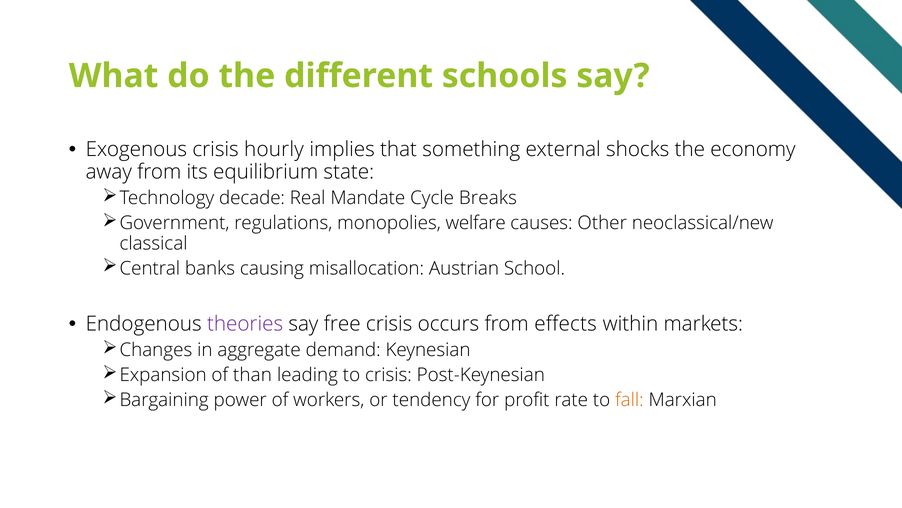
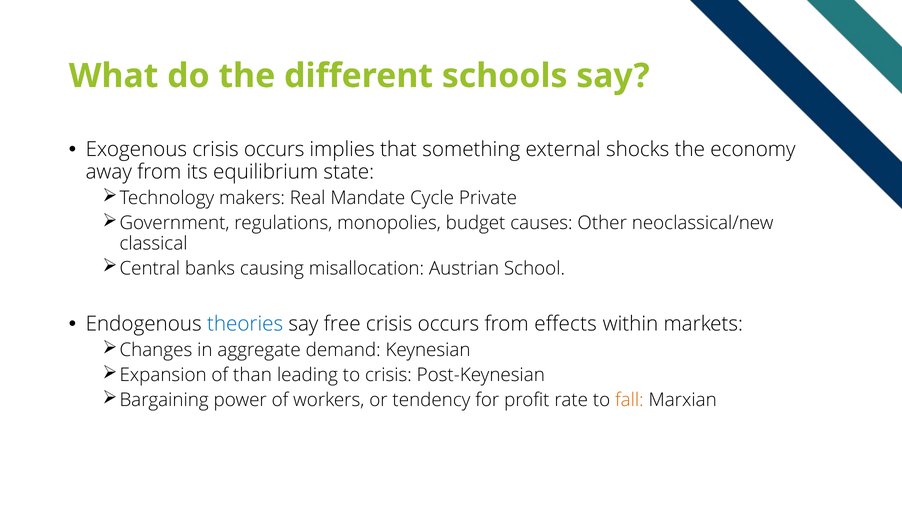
Exogenous crisis hourly: hourly -> occurs
decade: decade -> makers
Breaks: Breaks -> Private
welfare: welfare -> budget
theories colour: purple -> blue
